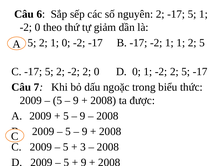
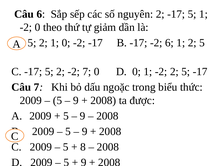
-2 1: 1 -> 6
2 -2 2: 2 -> 7
3: 3 -> 8
